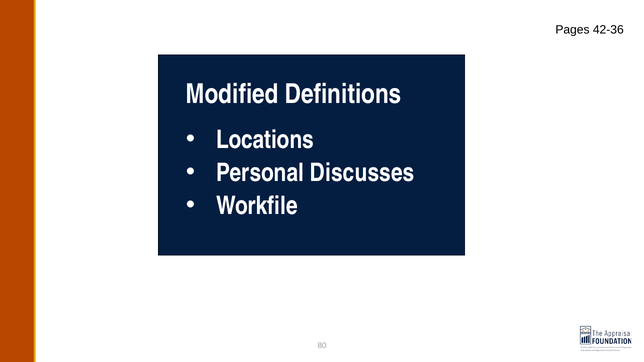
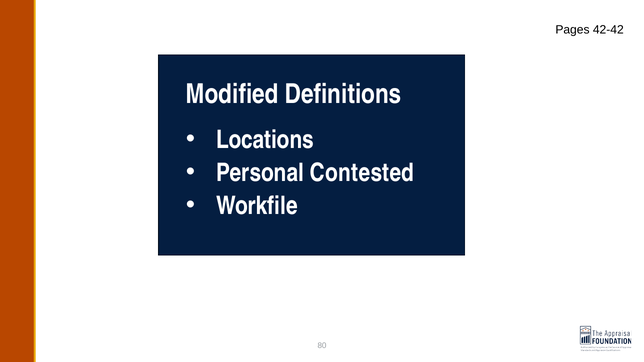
42-36: 42-36 -> 42-42
Discusses: Discusses -> Contested
